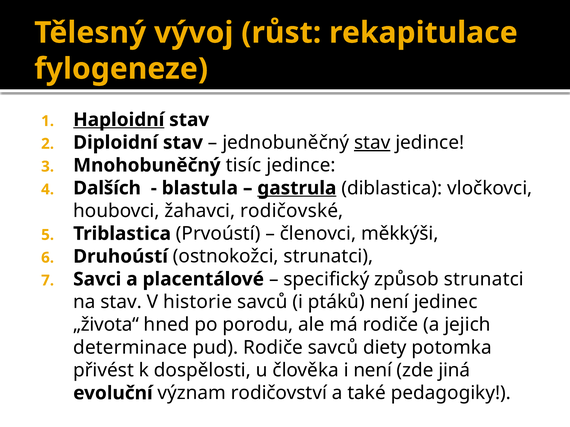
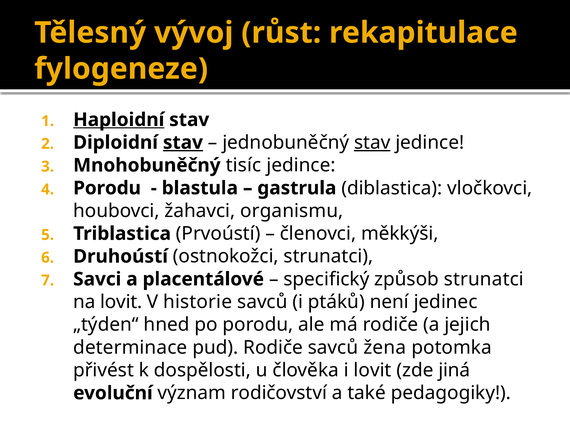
stav at (183, 143) underline: none -> present
Dalších at (107, 188): Dalších -> Porodu
gastrula underline: present -> none
rodičovské: rodičovské -> organismu
na stav: stav -> lovit
„života“: „života“ -> „týden“
diety: diety -> žena
i není: není -> lovit
